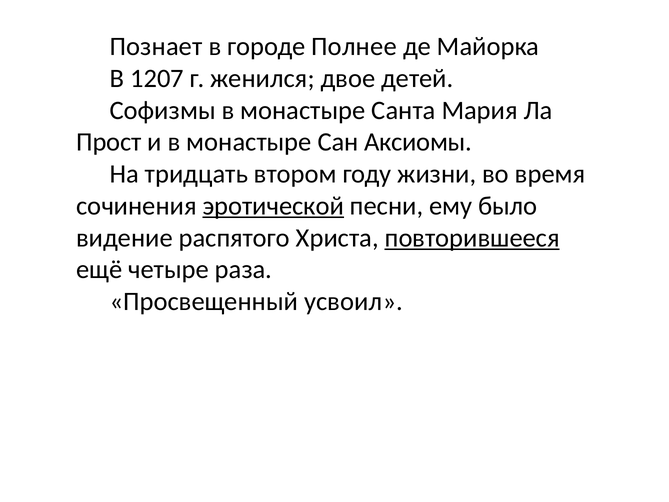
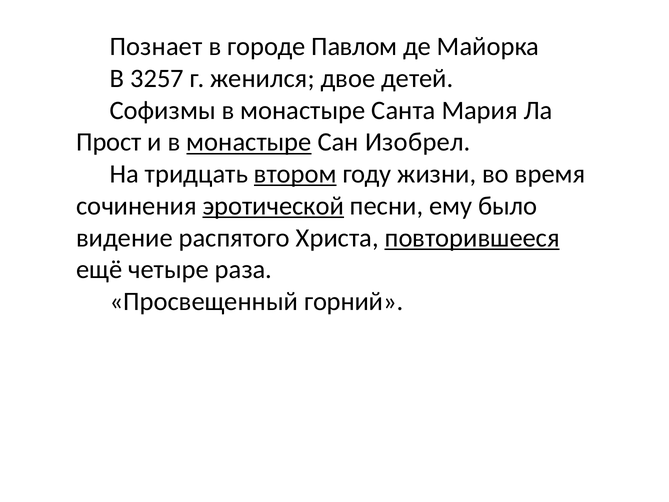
Полнее: Полнее -> Павлом
1207: 1207 -> 3257
монастыре at (249, 142) underline: none -> present
Аксиомы: Аксиомы -> Изобрел
втором underline: none -> present
усвоил: усвоил -> горний
